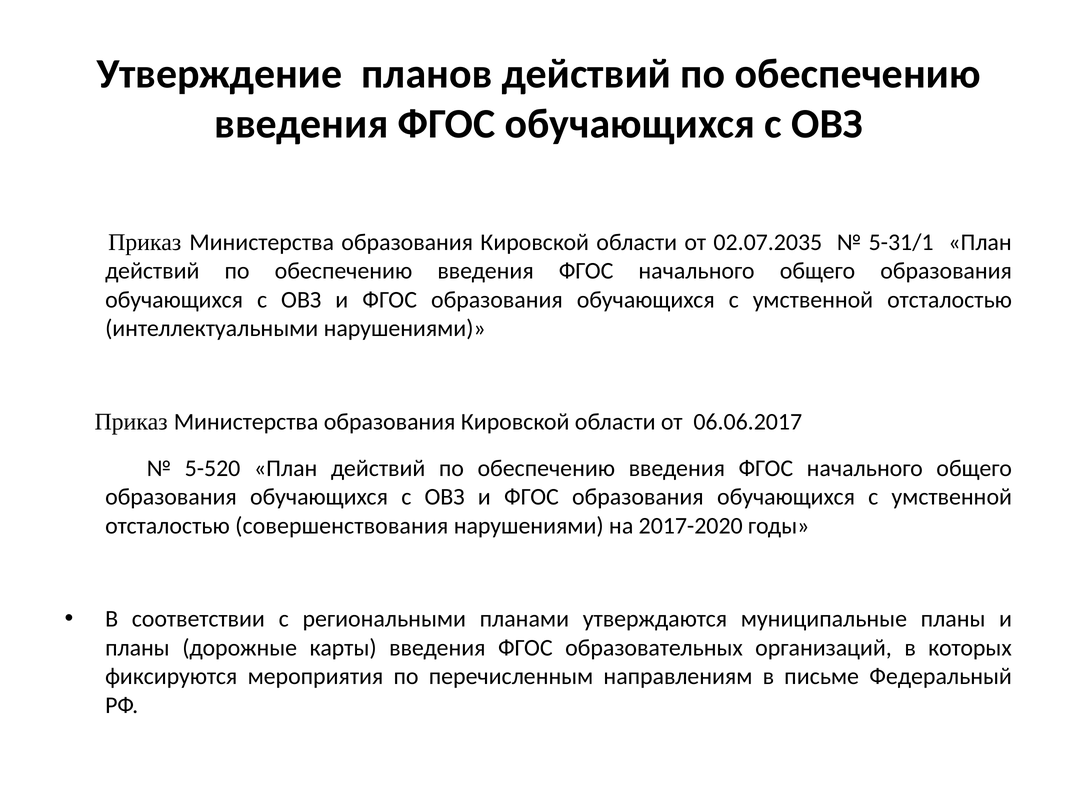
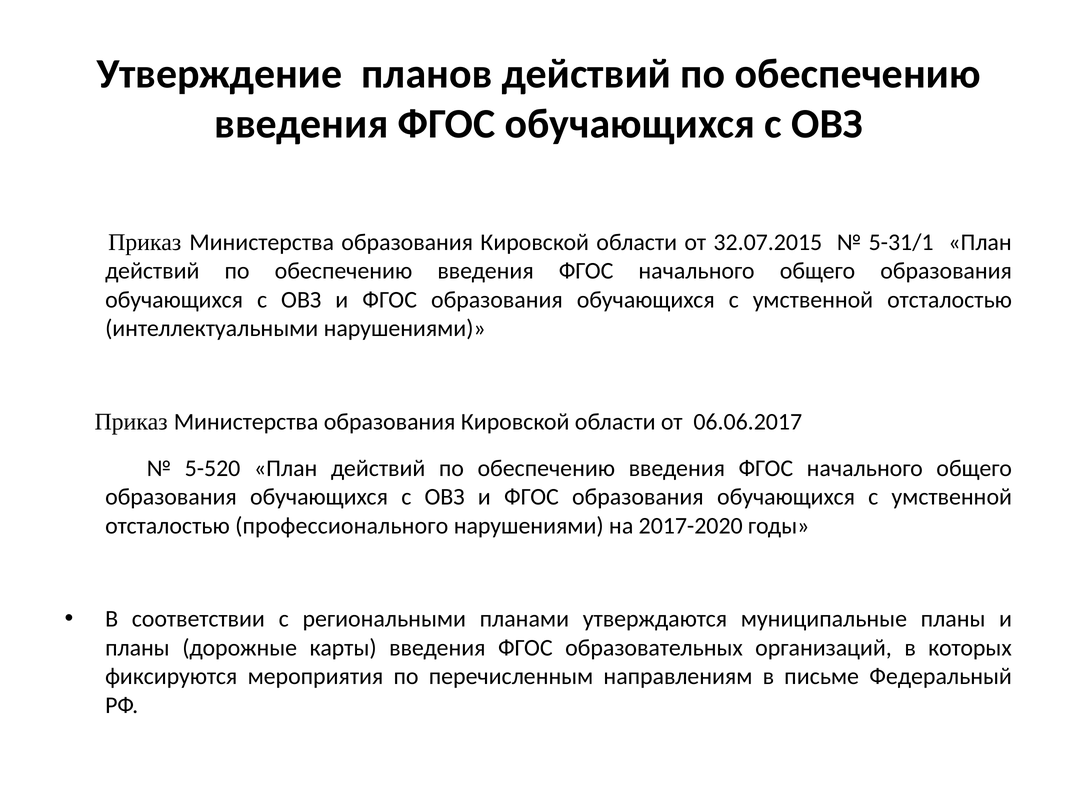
02.07.2035: 02.07.2035 -> 32.07.2015
совершенствования: совершенствования -> профессионального
